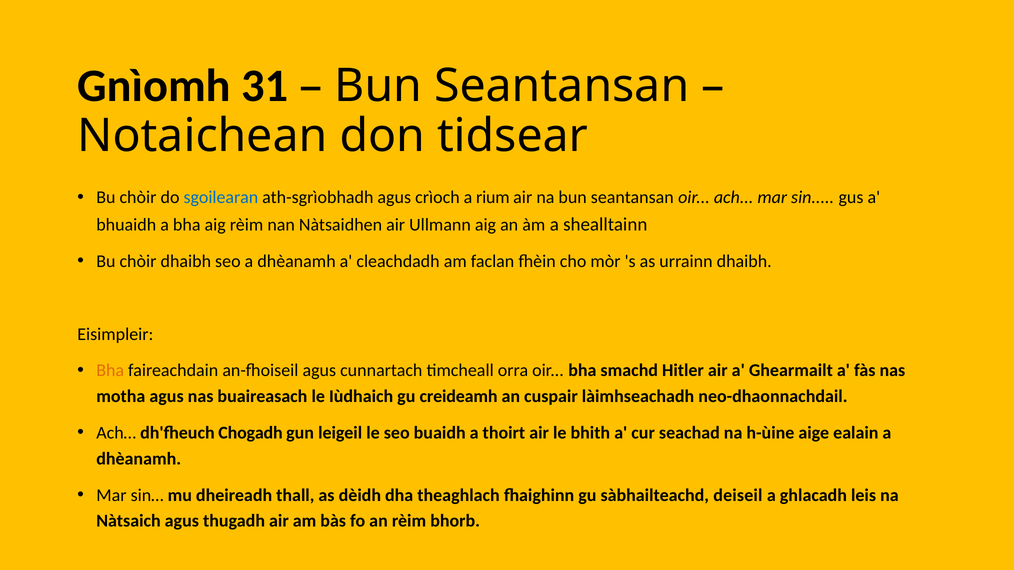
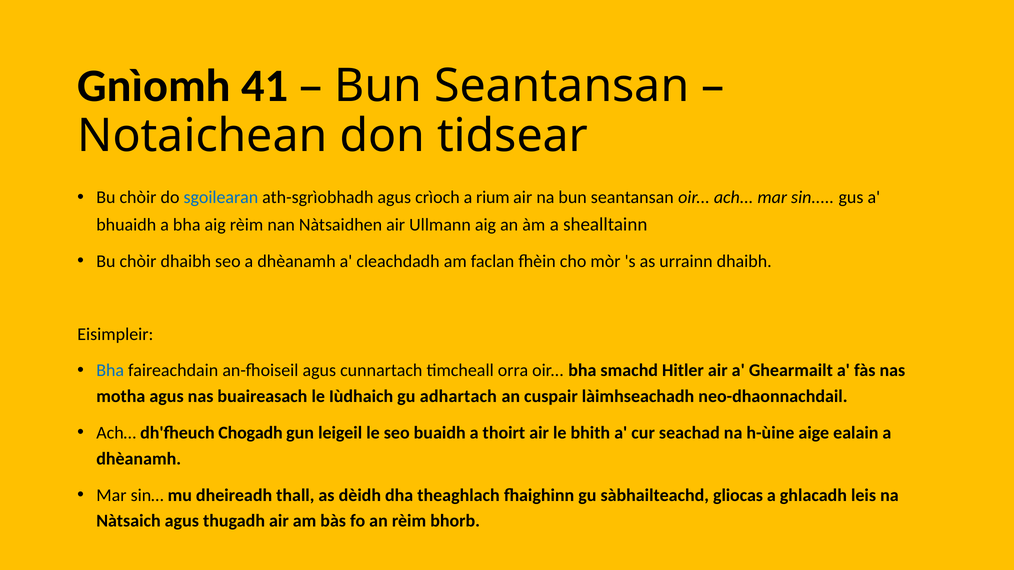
31: 31 -> 41
Bha at (110, 371) colour: orange -> blue
creideamh: creideamh -> adhartach
deiseil: deiseil -> gliocas
